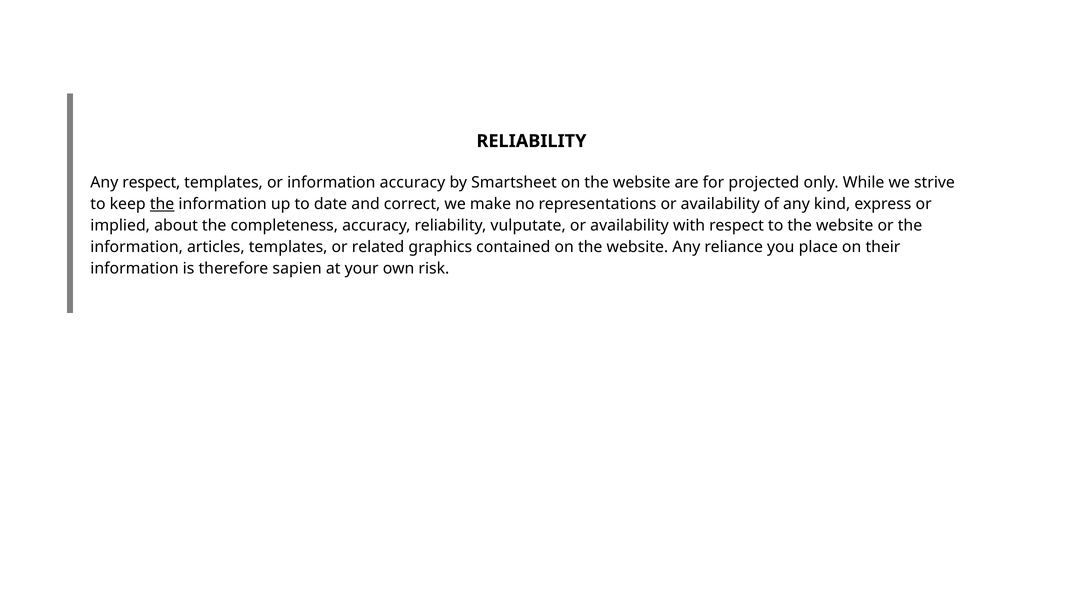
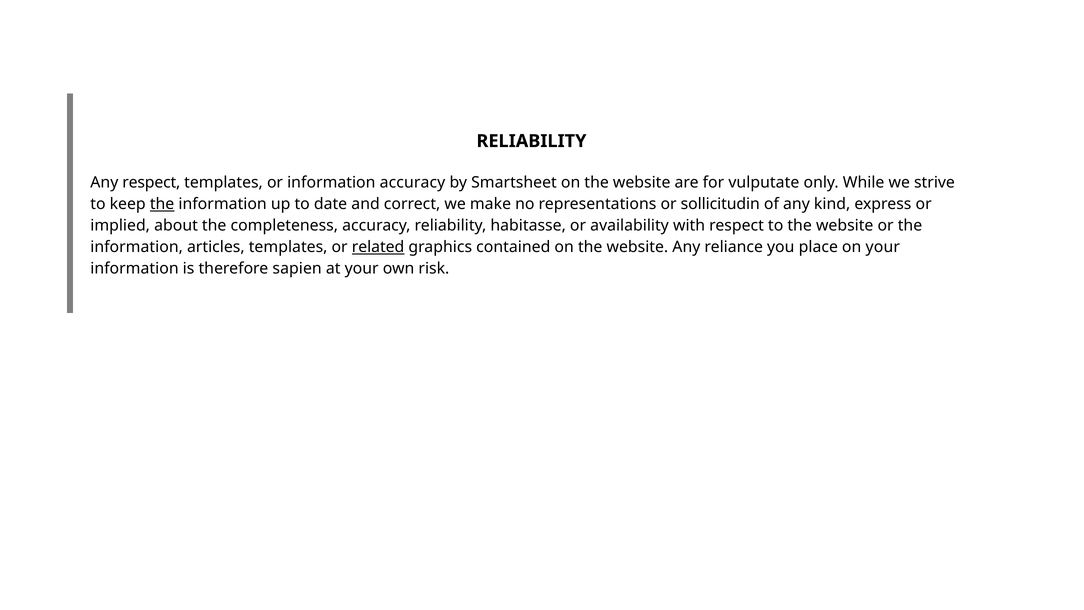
projected: projected -> vulputate
representations or availability: availability -> sollicitudin
vulputate: vulputate -> habitasse
related underline: none -> present
on their: their -> your
